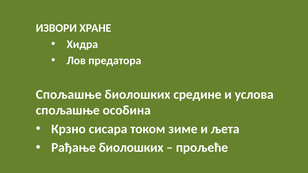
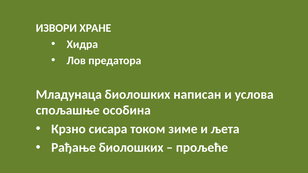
Спољашње at (69, 95): Спољашње -> Младунаца
средине: средине -> написан
